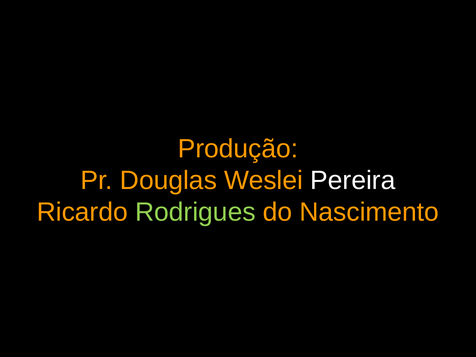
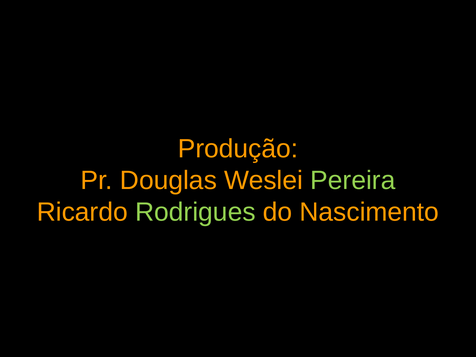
Pereira colour: white -> light green
